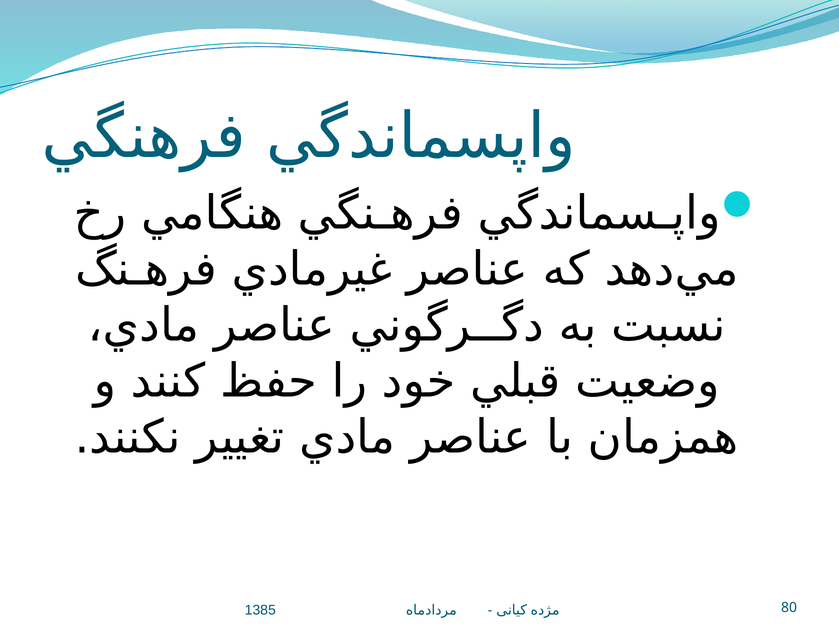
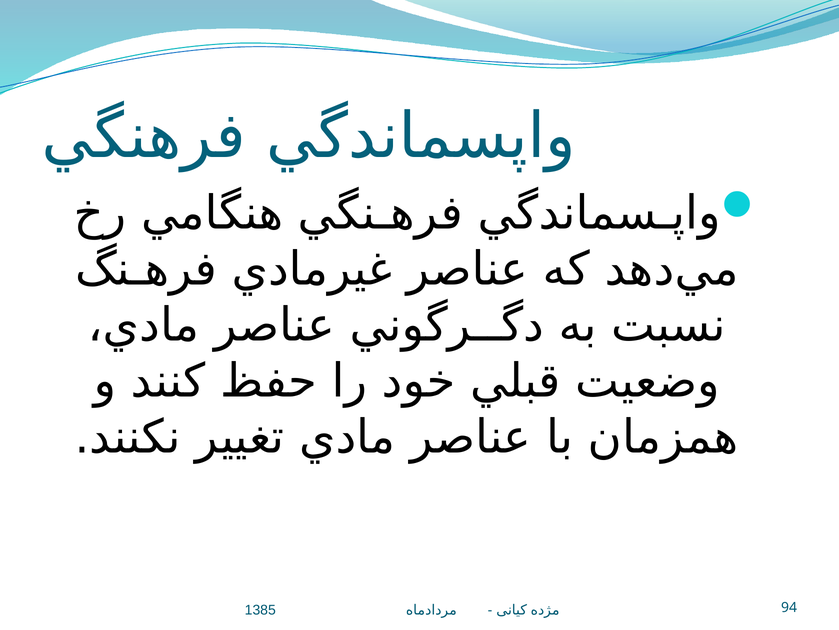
80: 80 -> 94
